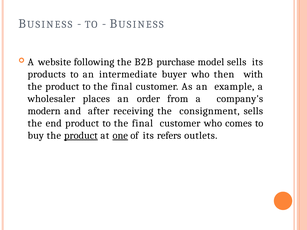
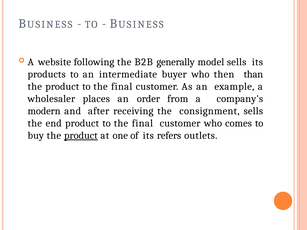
purchase: purchase -> generally
with: with -> than
one underline: present -> none
